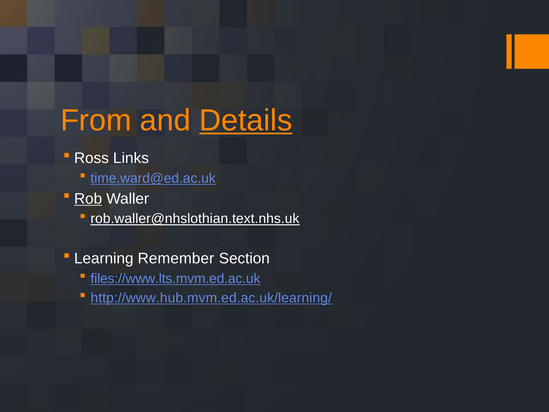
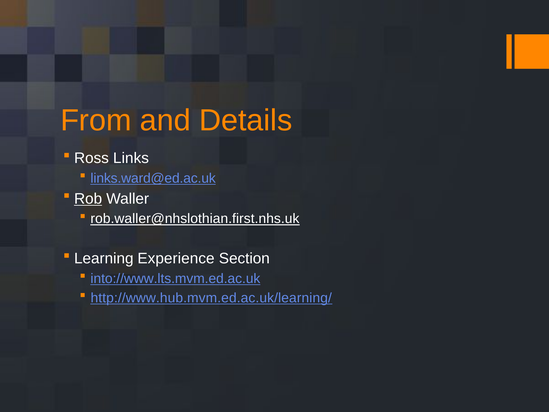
Details underline: present -> none
time.ward@ed.ac.uk: time.ward@ed.ac.uk -> links.ward@ed.ac.uk
rob.waller@nhslothian.text.nhs.uk: rob.waller@nhslothian.text.nhs.uk -> rob.waller@nhslothian.first.nhs.uk
Remember: Remember -> Experience
files://www.lts.mvm.ed.ac.uk: files://www.lts.mvm.ed.ac.uk -> into://www.lts.mvm.ed.ac.uk
